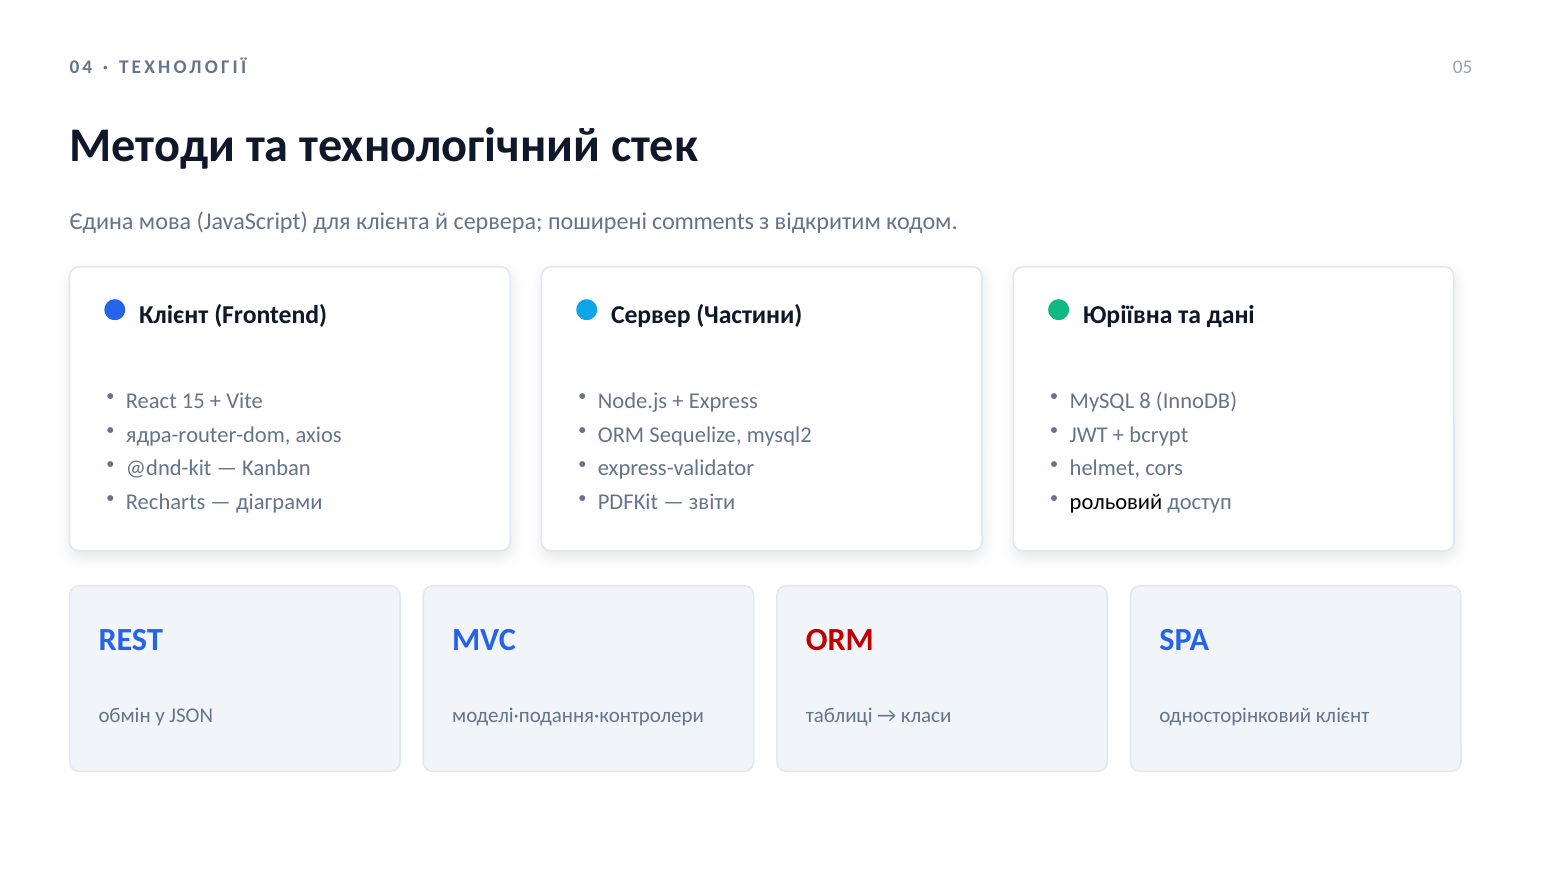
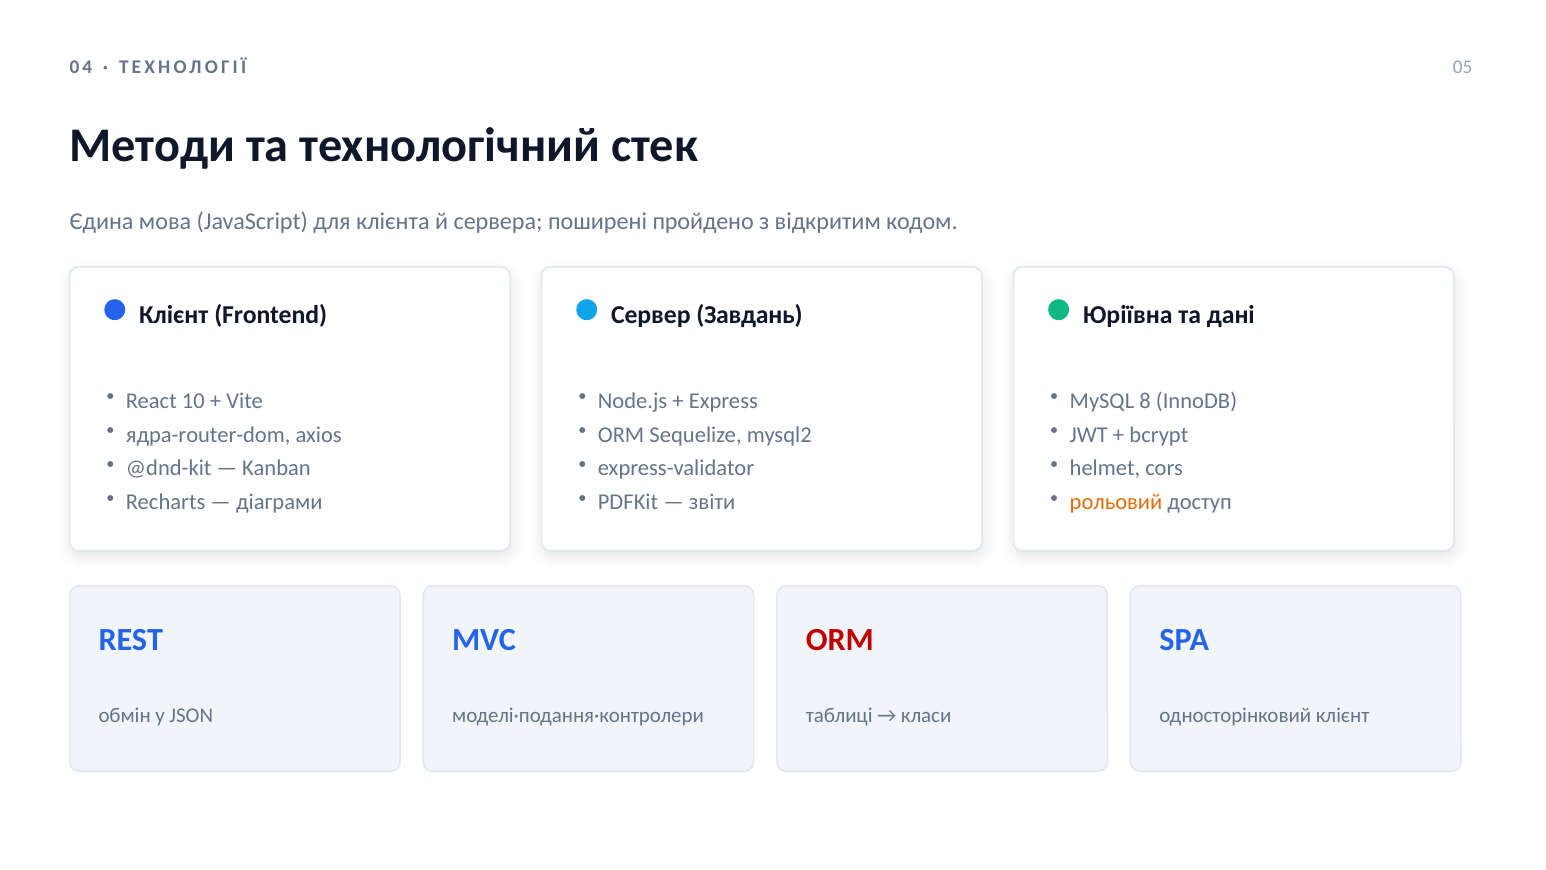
comments: comments -> пройдено
Частини: Частини -> Завдань
15: 15 -> 10
рольовий colour: black -> orange
